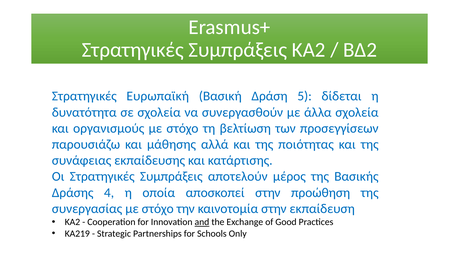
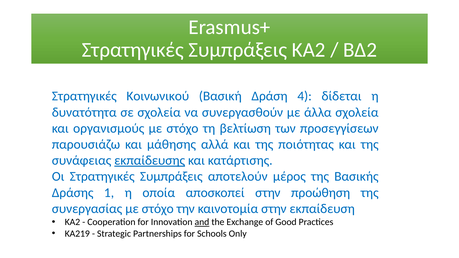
Ευρωπαϊκή: Ευρωπαϊκή -> Κοινωνικού
5: 5 -> 4
εκπαίδευσης underline: none -> present
4: 4 -> 1
